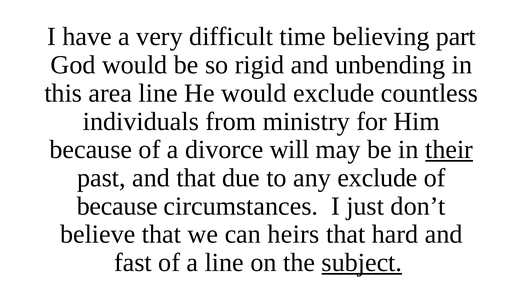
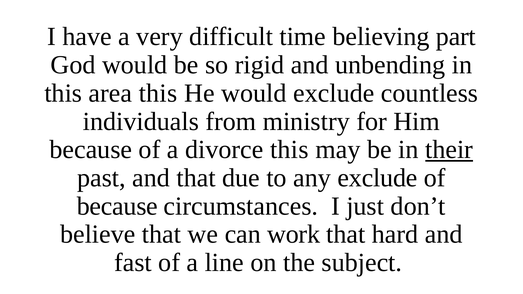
area line: line -> this
divorce will: will -> this
heirs: heirs -> work
subject underline: present -> none
